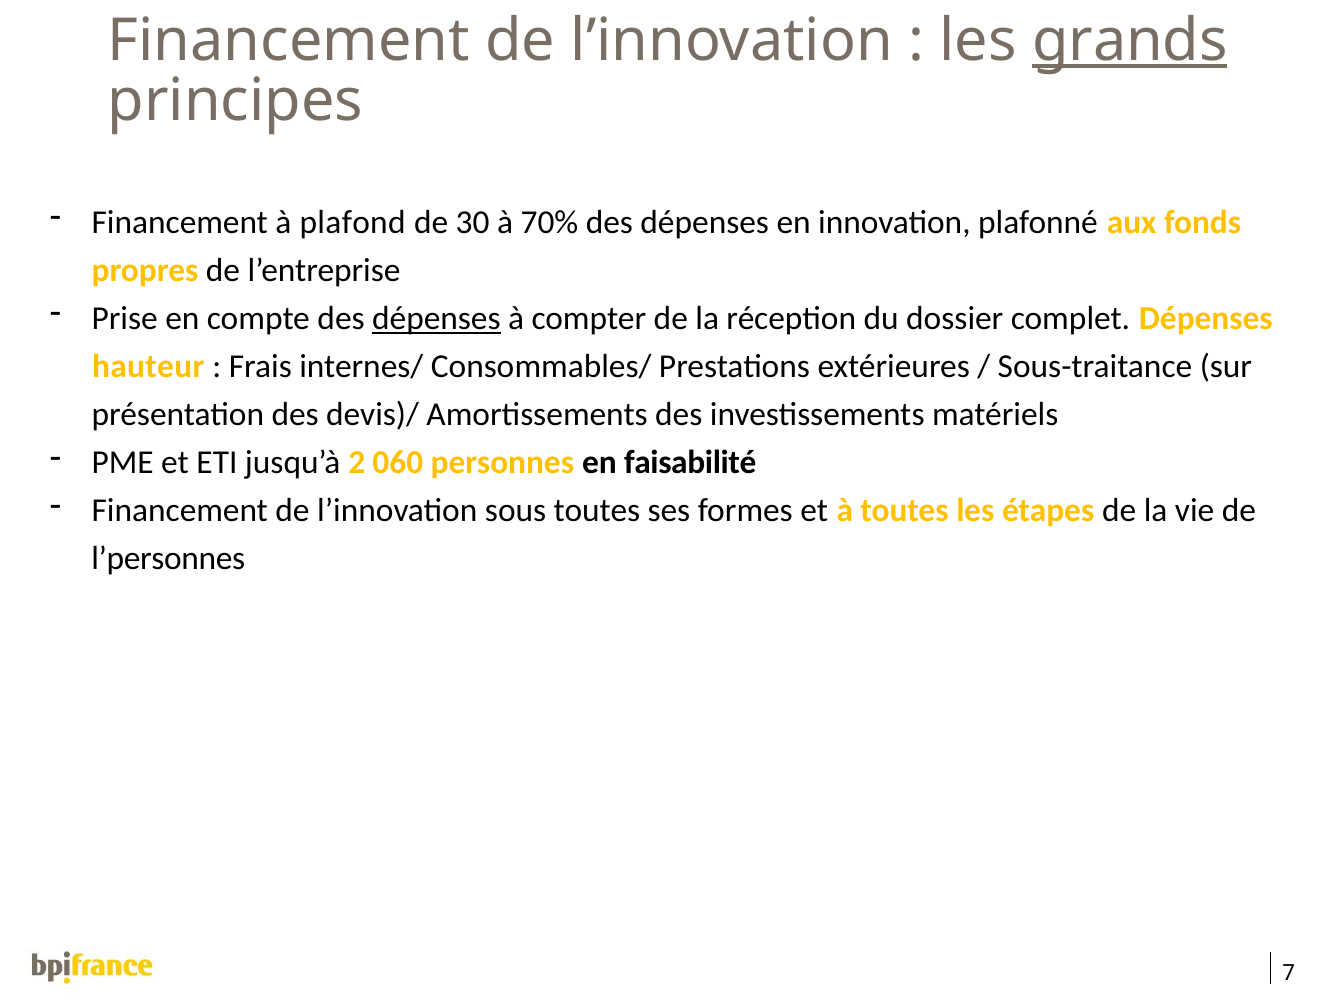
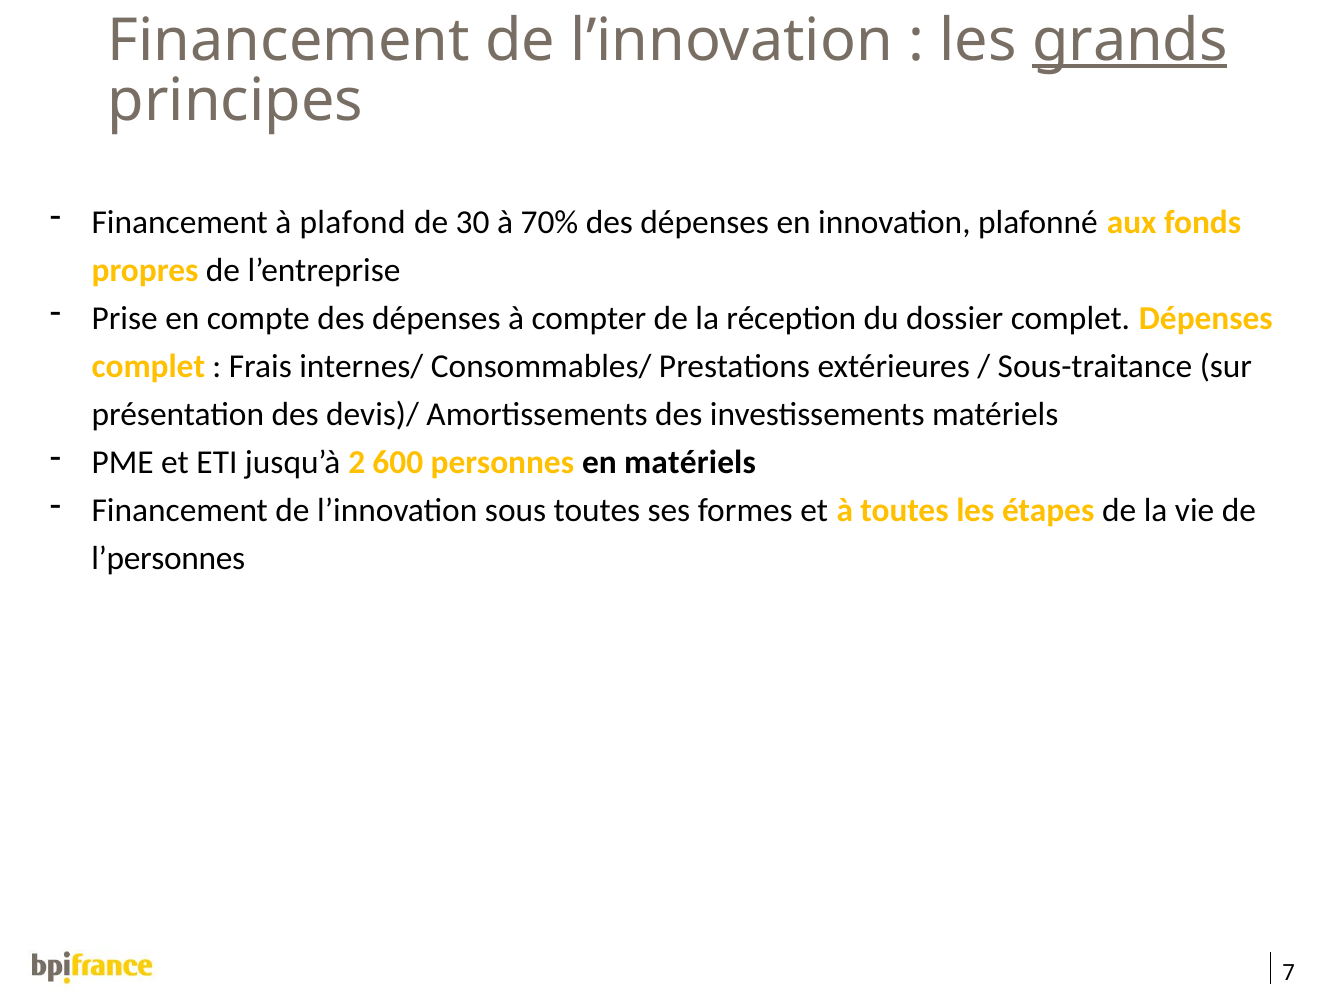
dépenses at (436, 318) underline: present -> none
hauteur at (148, 366): hauteur -> complet
060: 060 -> 600
en faisabilité: faisabilité -> matériels
